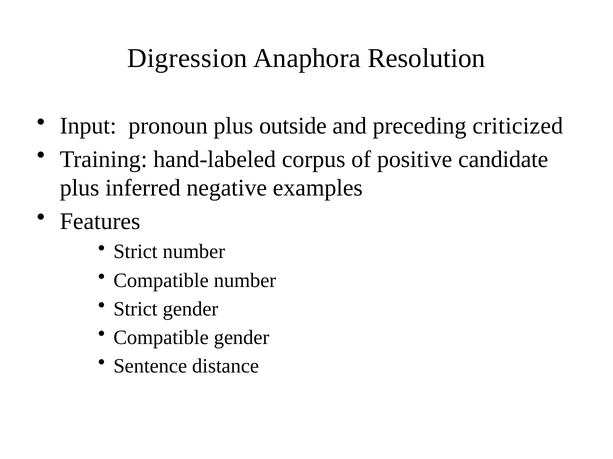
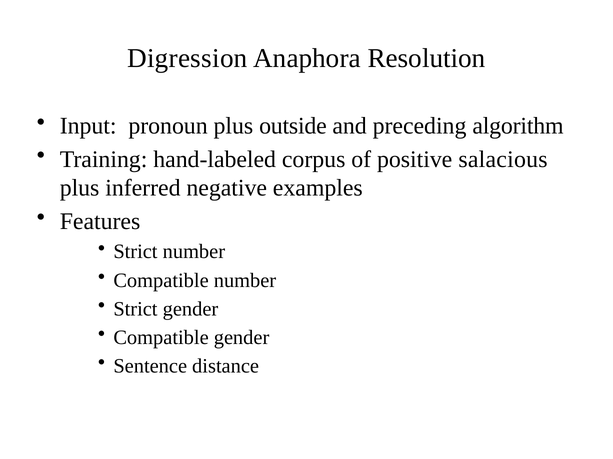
criticized: criticized -> algorithm
candidate: candidate -> salacious
